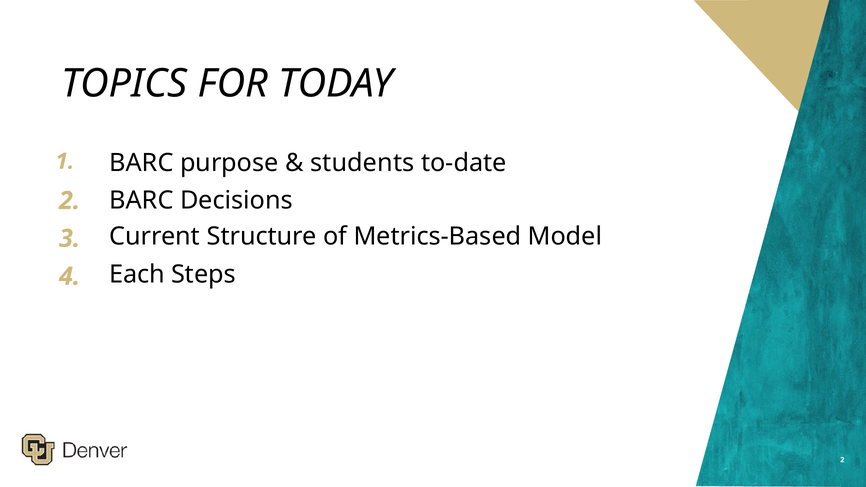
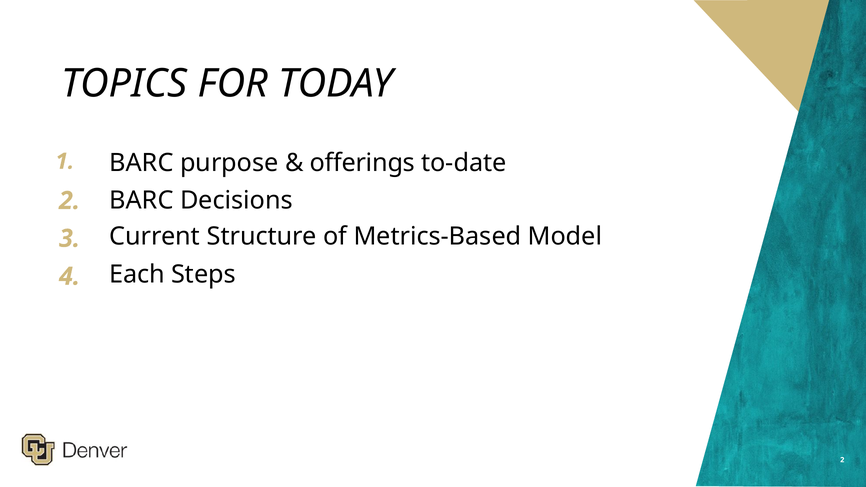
students: students -> offerings
